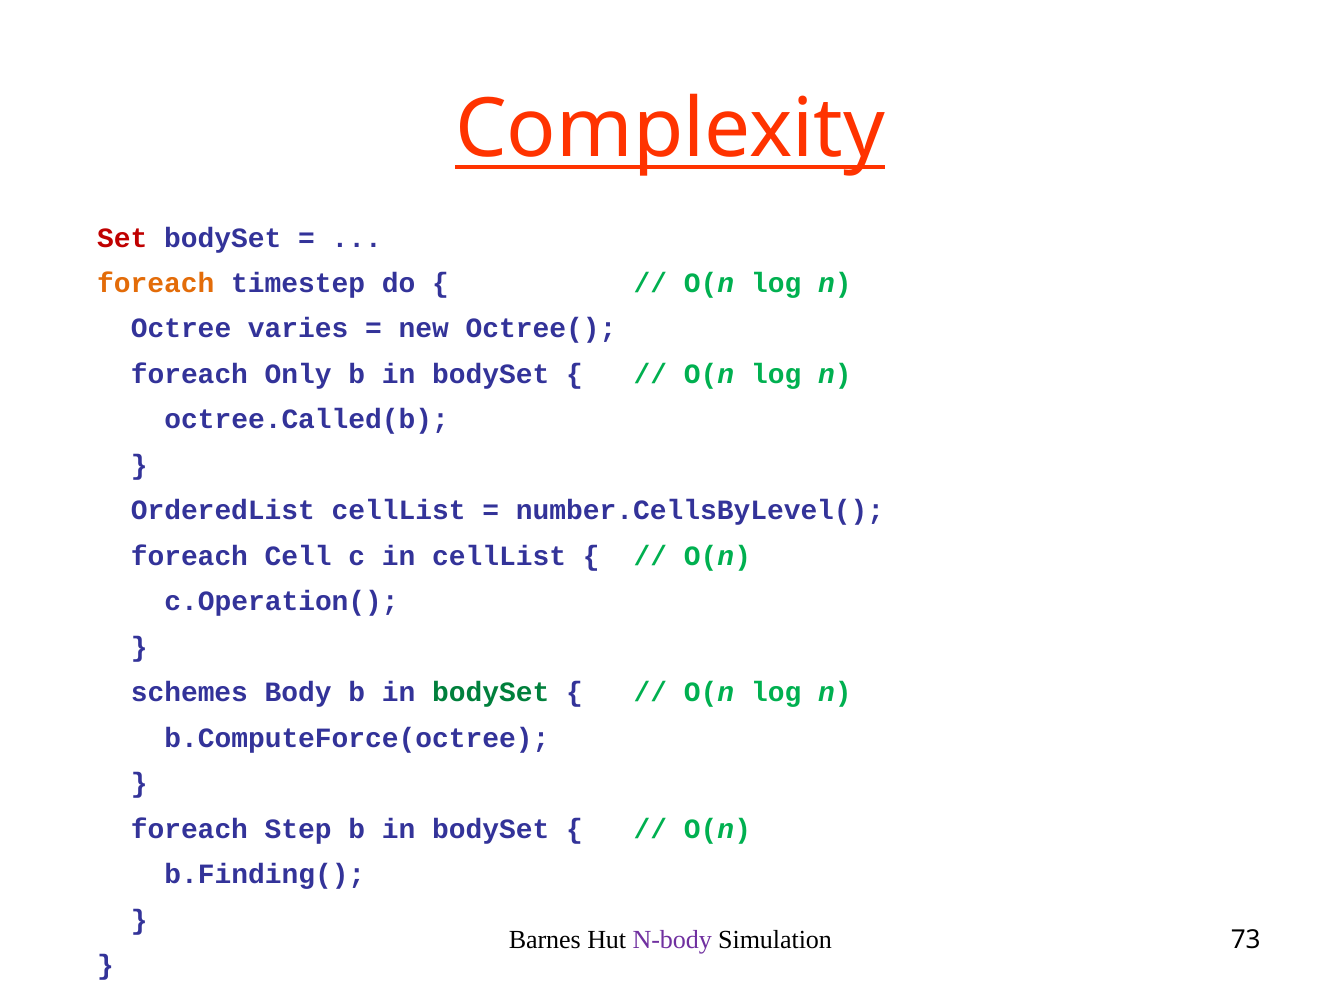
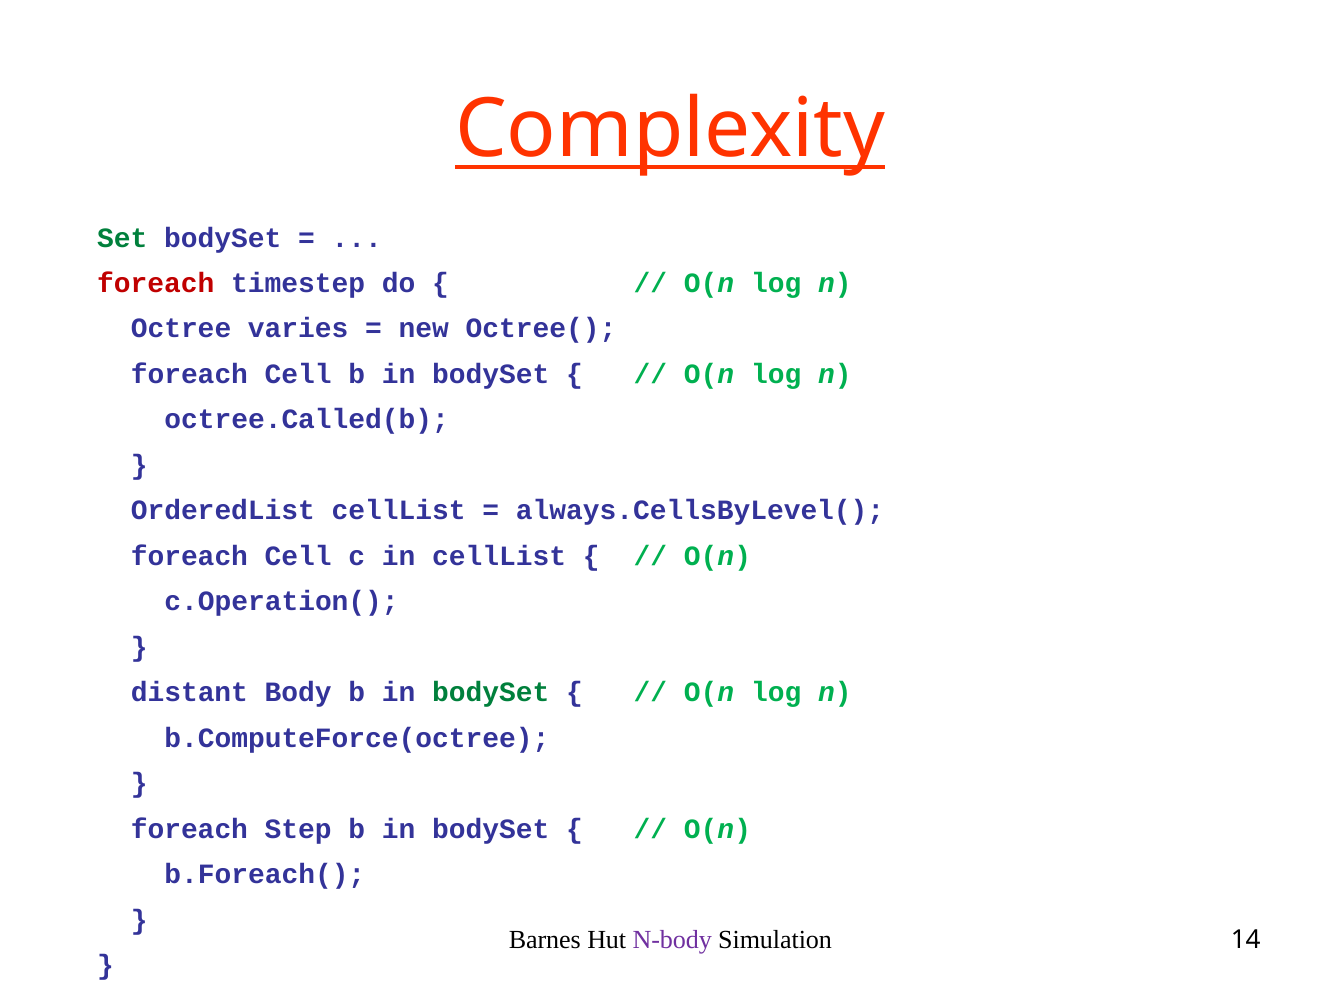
Set colour: red -> green
foreach at (156, 283) colour: orange -> red
Only at (298, 374): Only -> Cell
number.CellsByLevel(: number.CellsByLevel( -> always.CellsByLevel(
schemes: schemes -> distant
b.Finding(: b.Finding( -> b.Foreach(
73: 73 -> 14
